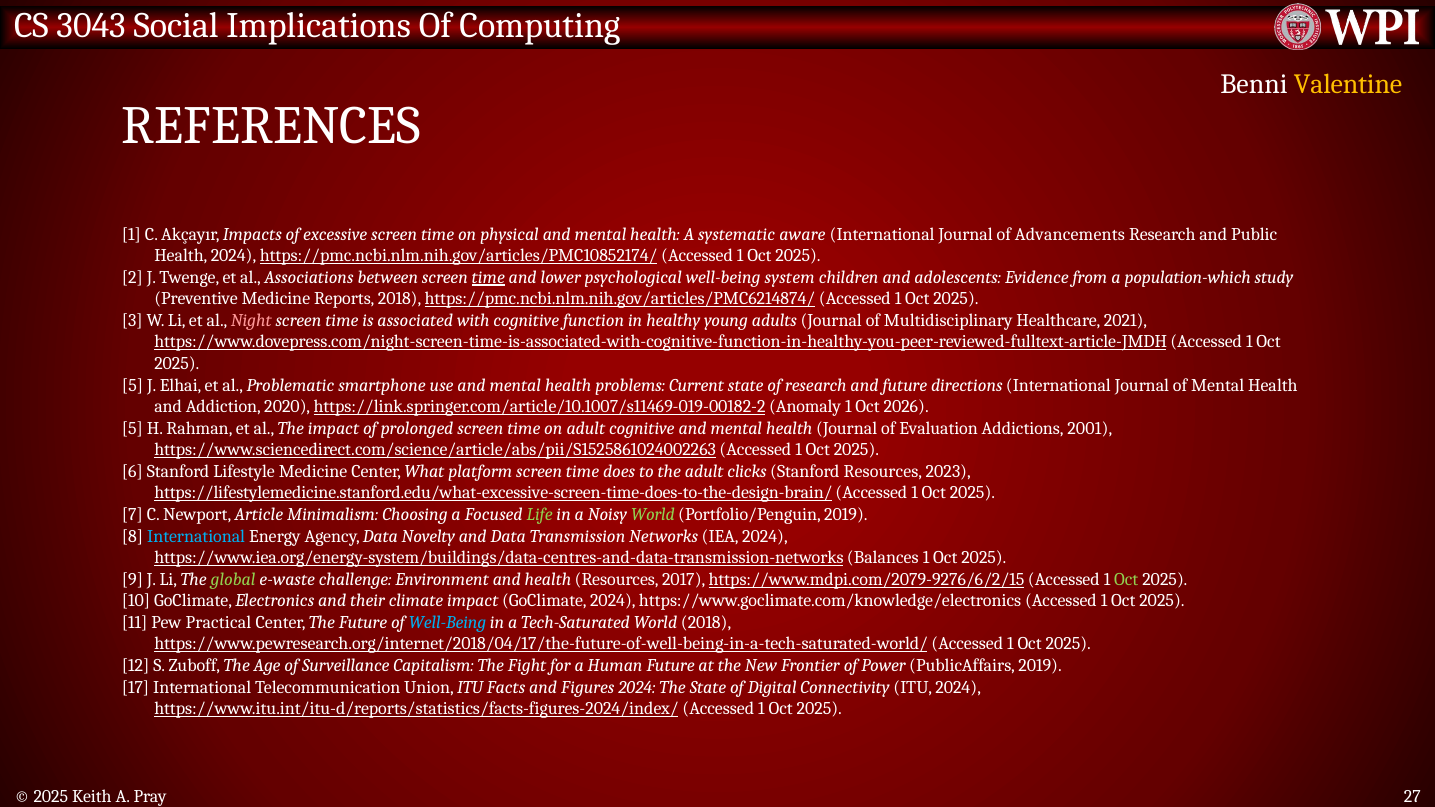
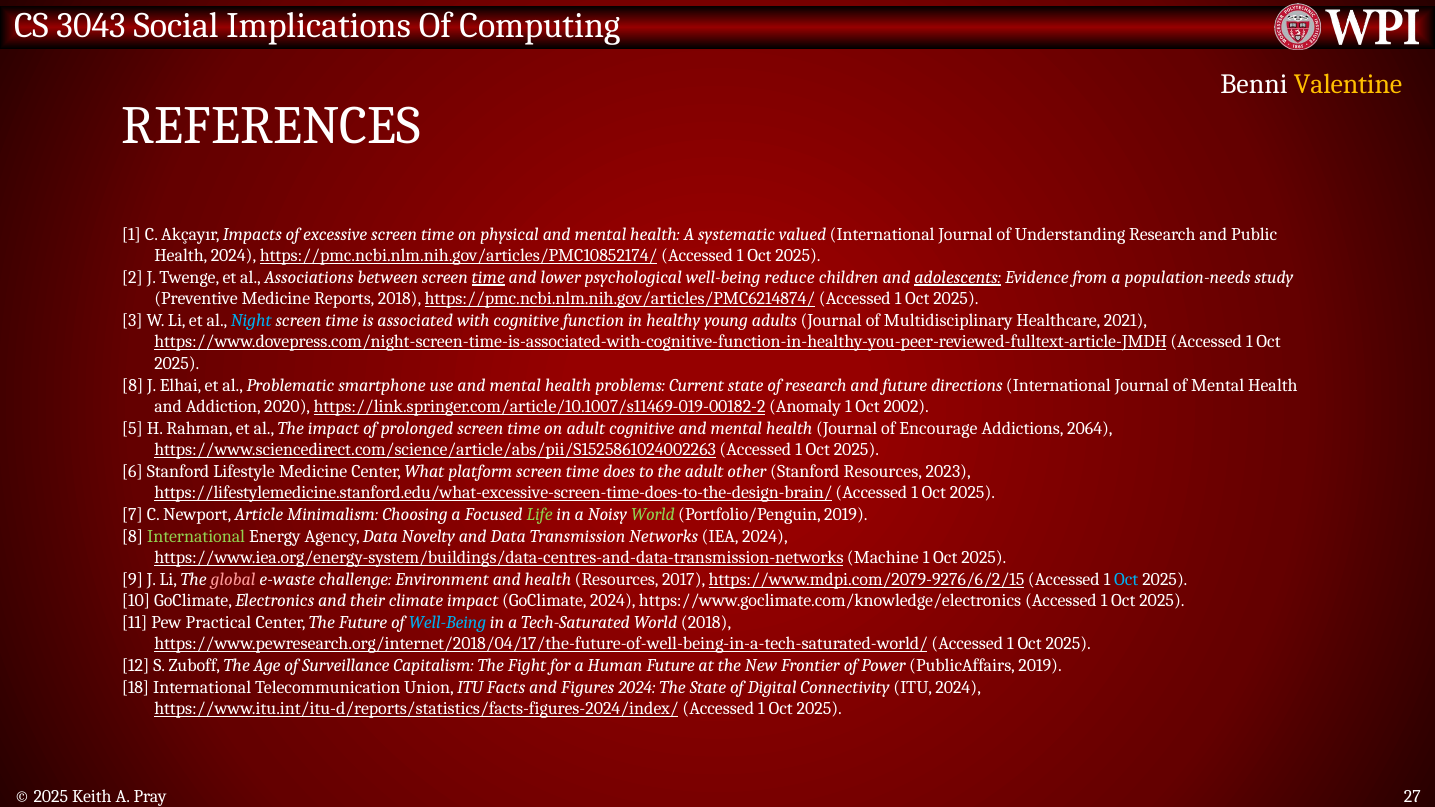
aware: aware -> valued
Advancements: Advancements -> Understanding
system: system -> reduce
adolescents underline: none -> present
population-which: population-which -> population-needs
Night colour: pink -> light blue
5 at (133, 385): 5 -> 8
2026: 2026 -> 2002
Evaluation: Evaluation -> Encourage
2001: 2001 -> 2064
clicks: clicks -> other
International at (196, 536) colour: light blue -> light green
Balances: Balances -> Machine
global colour: light green -> pink
Oct at (1126, 579) colour: light green -> light blue
17: 17 -> 18
